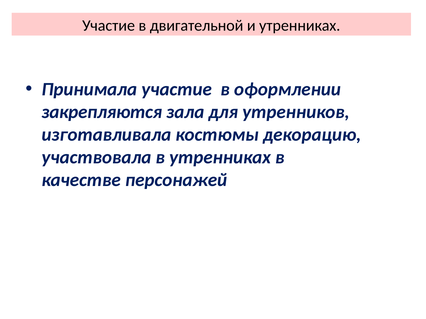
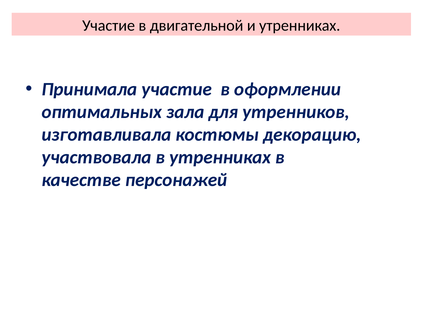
закрепляются: закрепляются -> оптимальных
